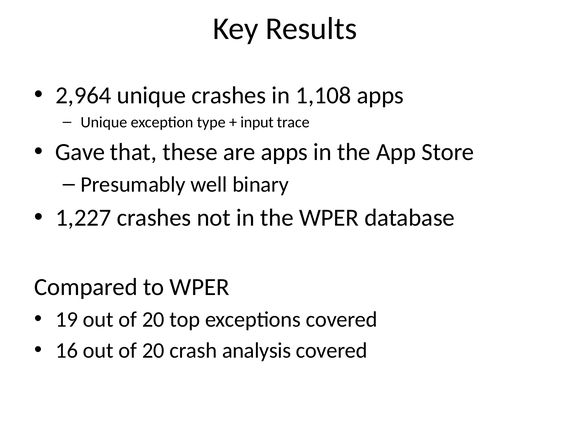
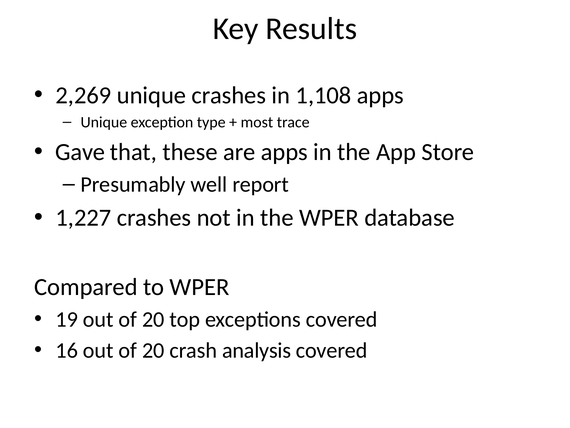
2,964: 2,964 -> 2,269
input: input -> most
binary: binary -> report
